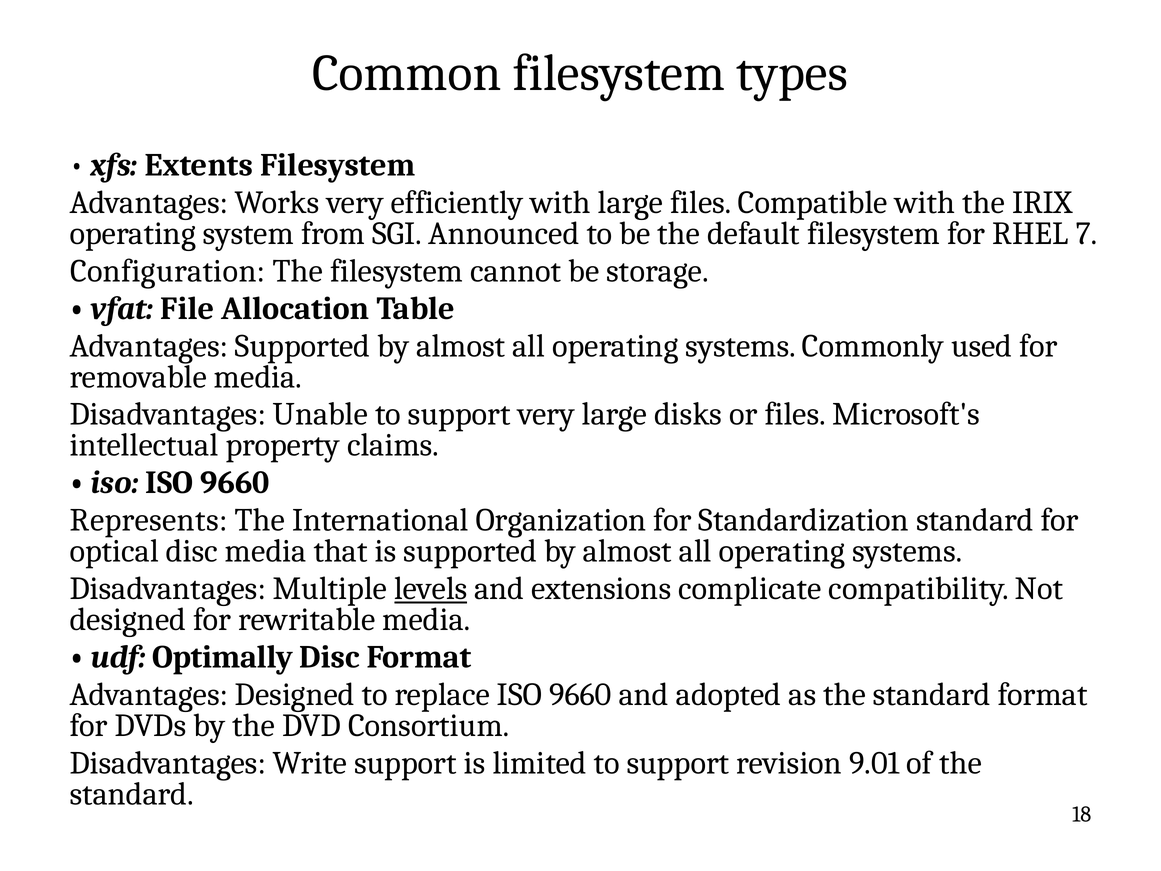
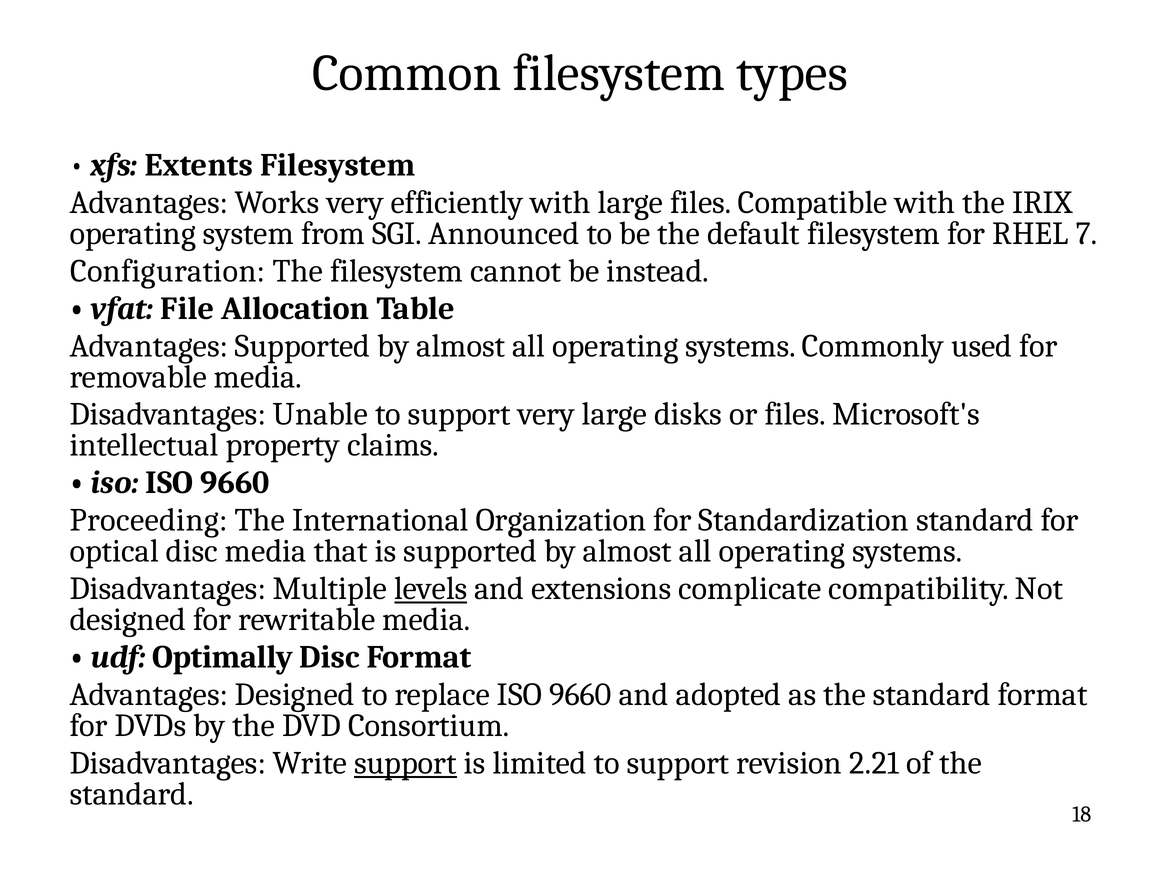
storage: storage -> instead
Represents: Represents -> Proceeding
support at (405, 763) underline: none -> present
9.01: 9.01 -> 2.21
